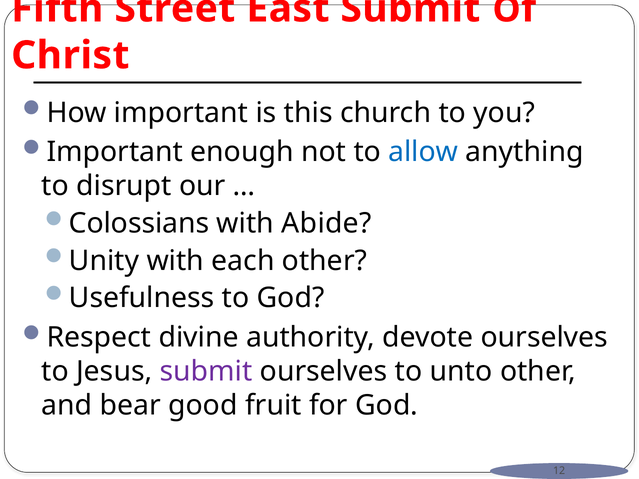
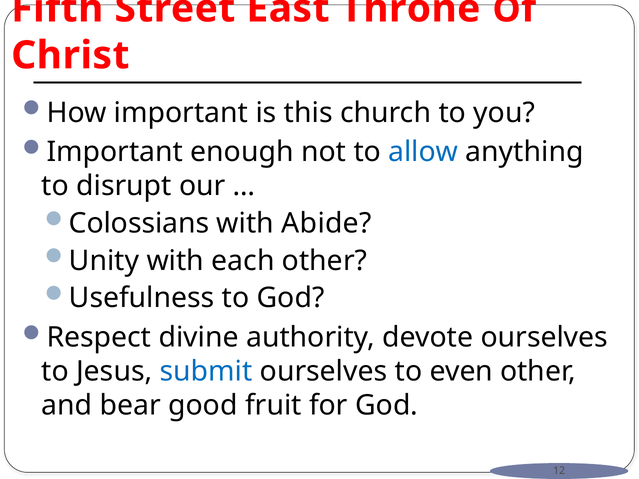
East Submit: Submit -> Throne
submit at (206, 372) colour: purple -> blue
unto: unto -> even
